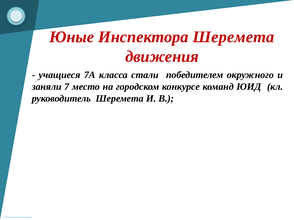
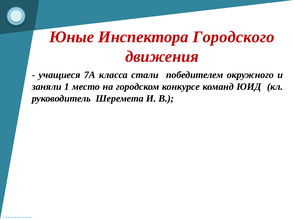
Инспектора Шеремета: Шеремета -> Городского
7: 7 -> 1
